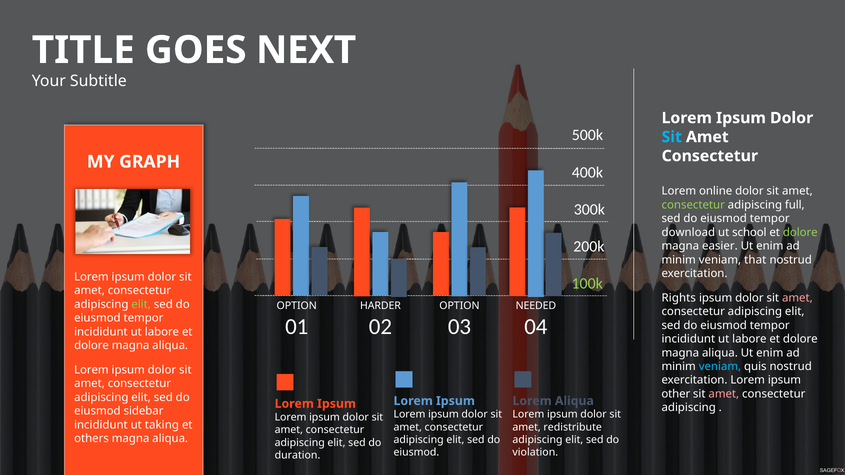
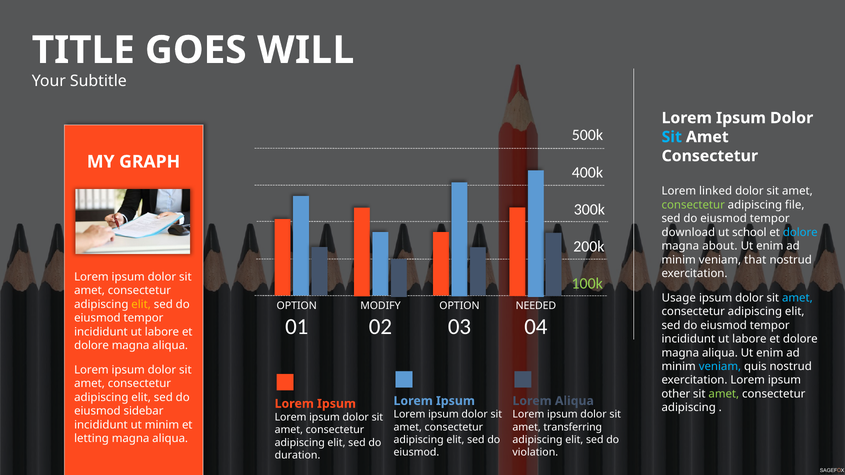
NEXT: NEXT -> WILL
online: online -> linked
full: full -> file
dolore at (800, 232) colour: light green -> light blue
easier: easier -> about
Rights: Rights -> Usage
amet at (797, 298) colour: pink -> light blue
elit at (141, 305) colour: light green -> yellow
HARDER: HARDER -> MODIFY
amet at (724, 394) colour: pink -> light green
ut taking: taking -> minim
redistribute: redistribute -> transferring
others: others -> letting
